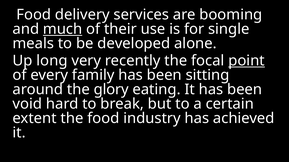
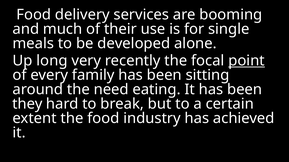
much underline: present -> none
glory: glory -> need
void: void -> they
